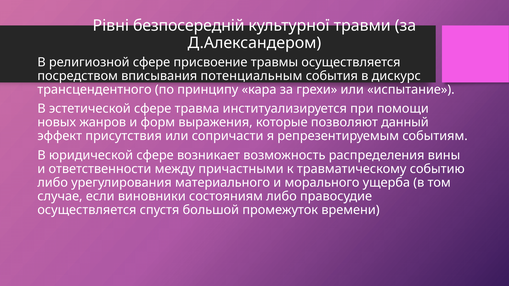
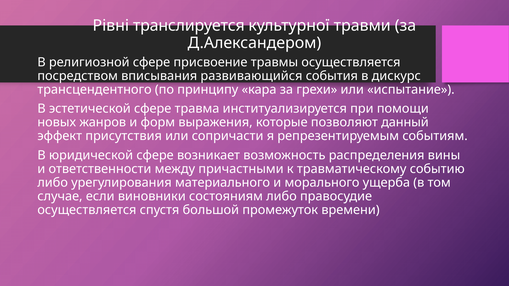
безпосередній: безпосередній -> транслируется
потенциальным: потенциальным -> развивающийся
